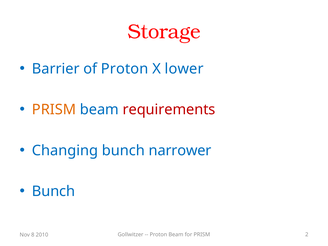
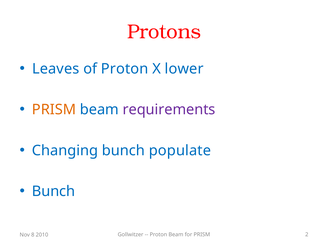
Storage: Storage -> Protons
Barrier: Barrier -> Leaves
requirements colour: red -> purple
narrower: narrower -> populate
